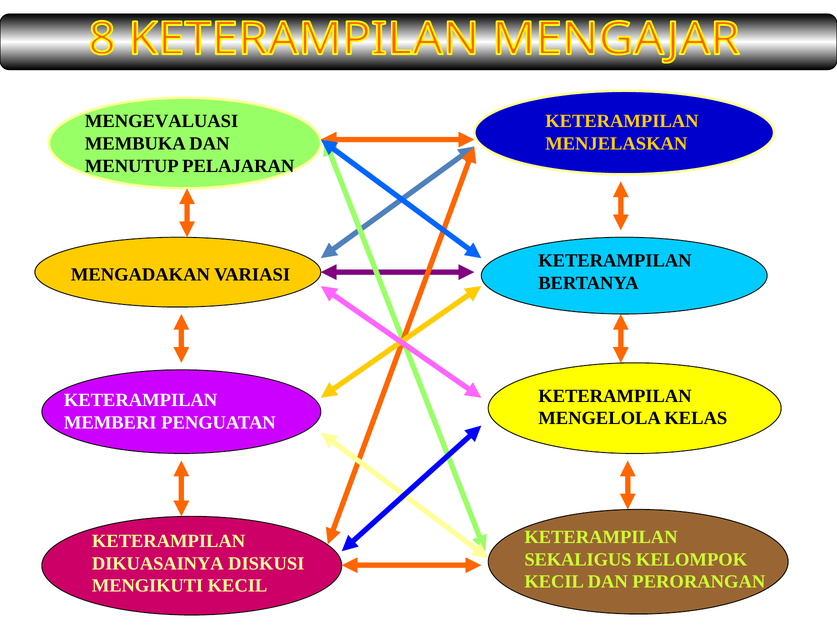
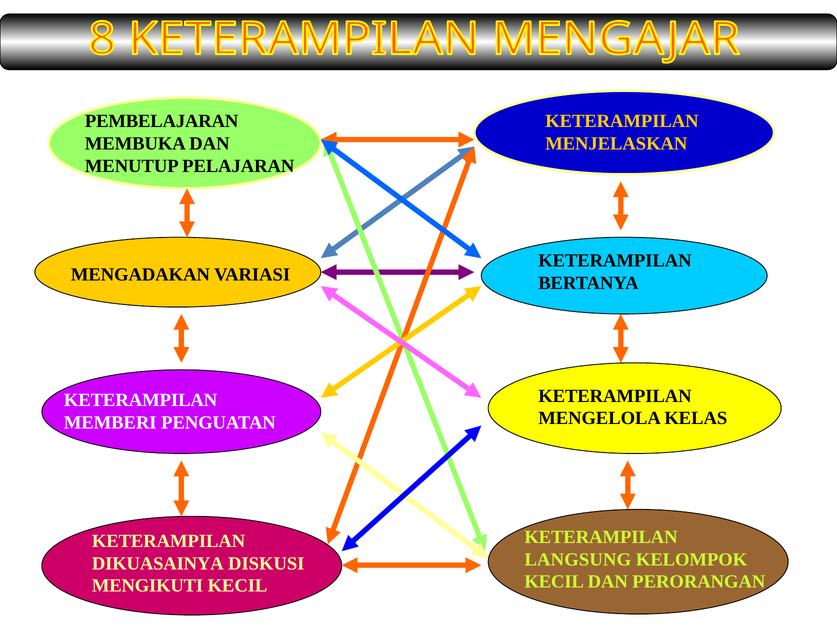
MENGEVALUASI: MENGEVALUASI -> PEMBELAJARAN
SEKALIGUS: SEKALIGUS -> LANGSUNG
